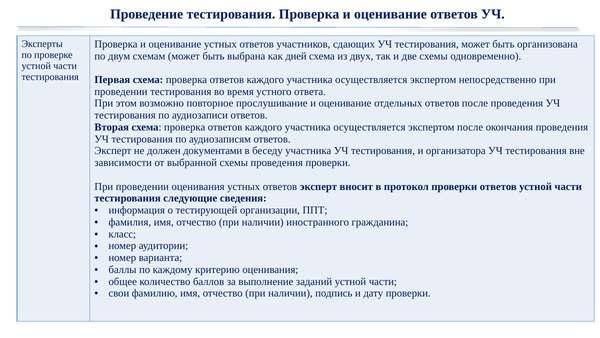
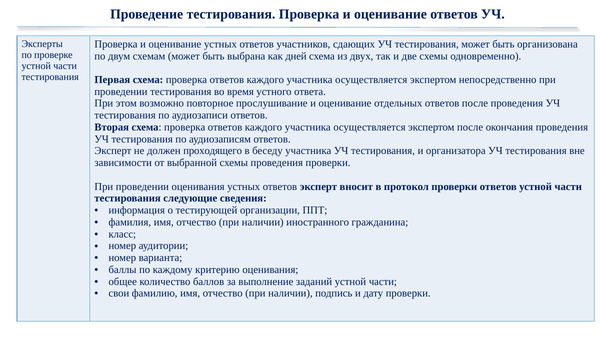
документами: документами -> проходящего
